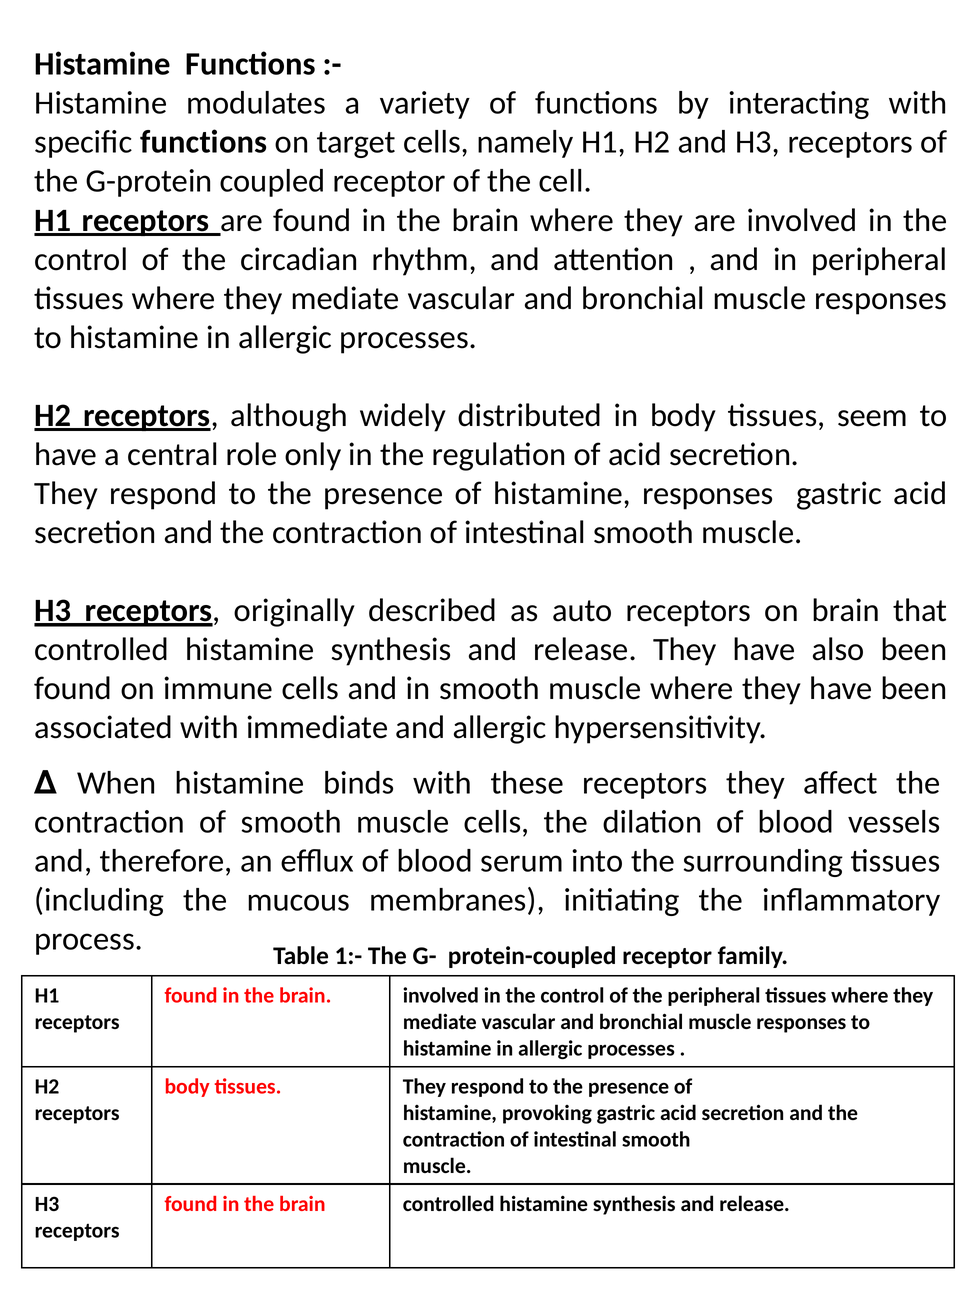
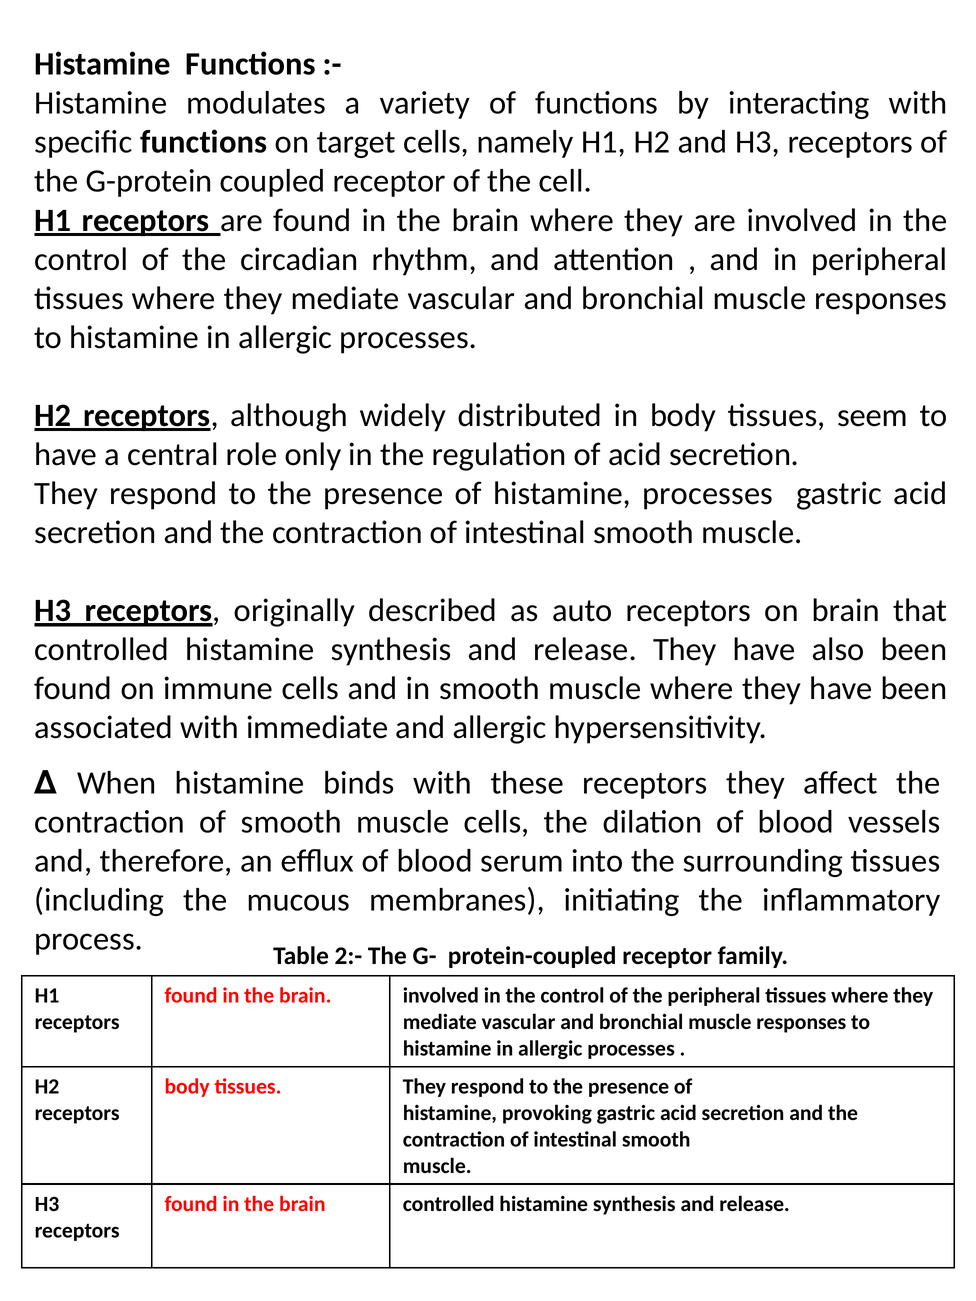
histamine responses: responses -> processes
1:-: 1:- -> 2:-
